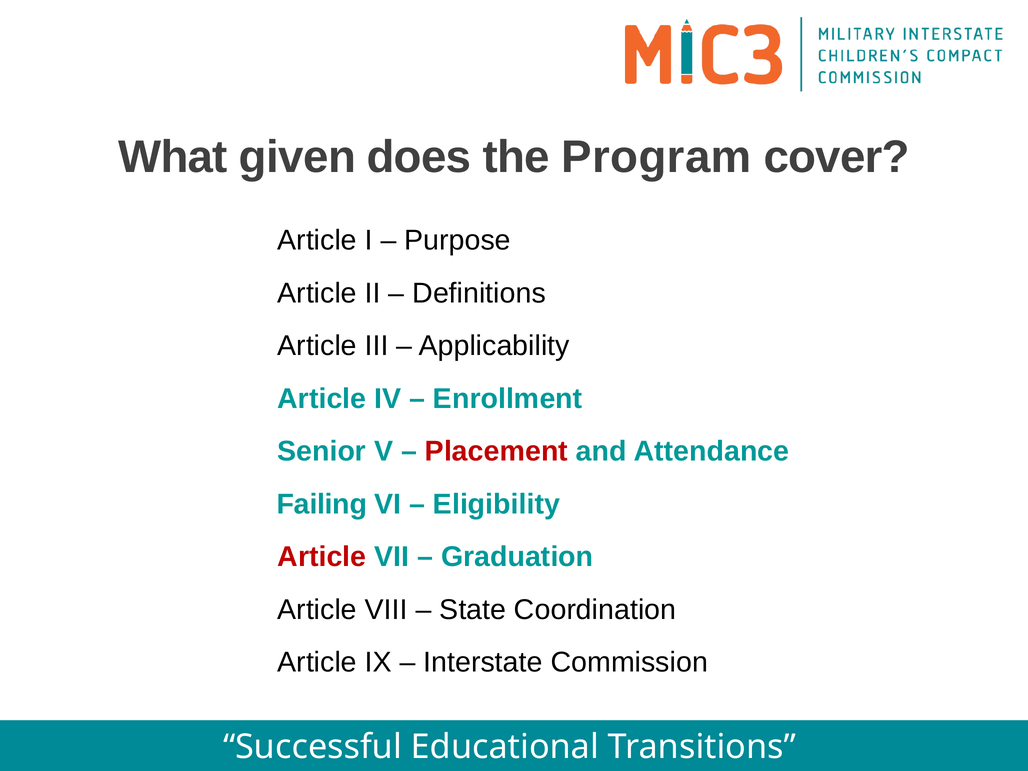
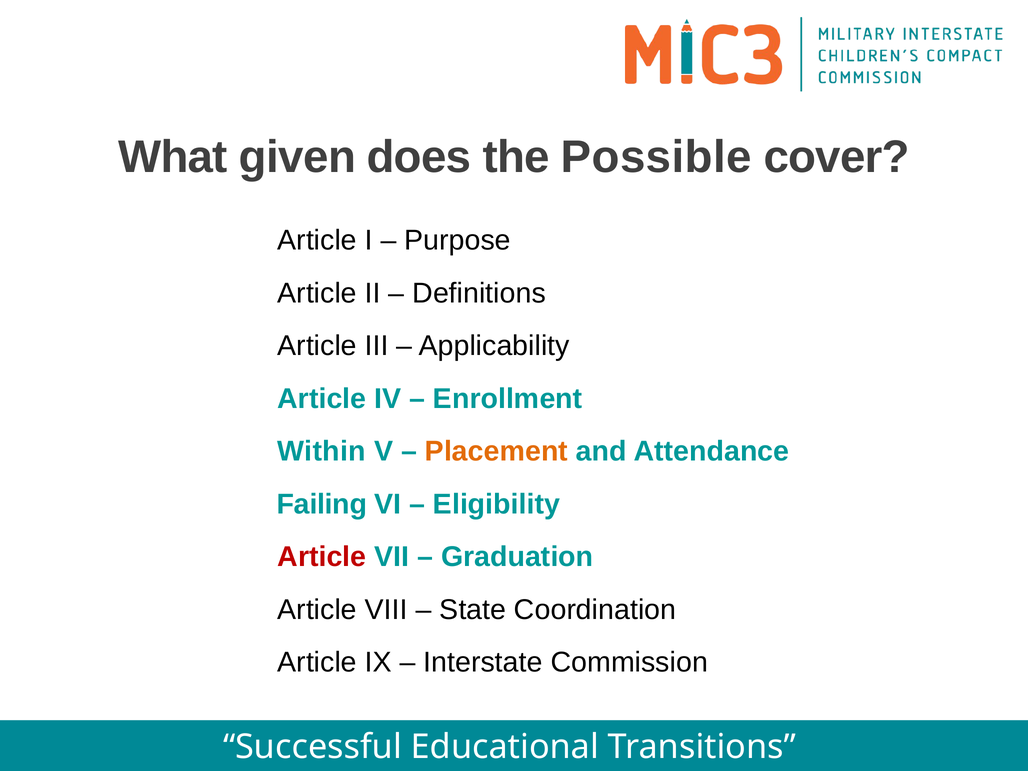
Program: Program -> Possible
Senior: Senior -> Within
Placement colour: red -> orange
